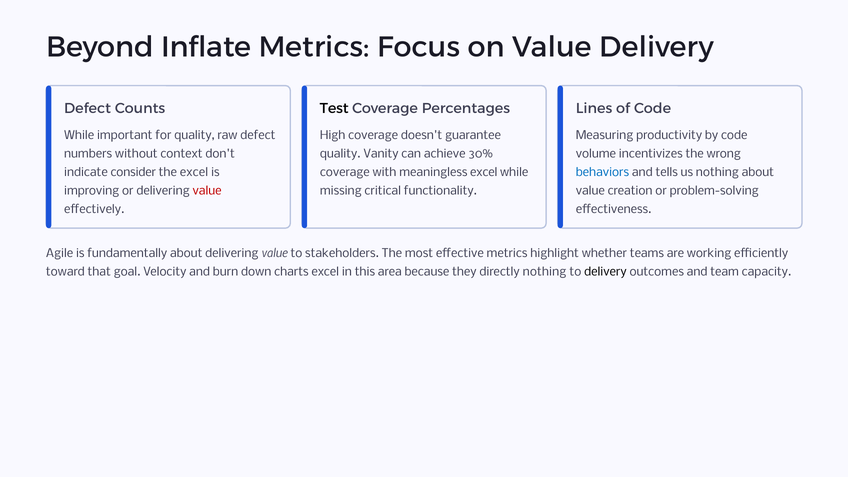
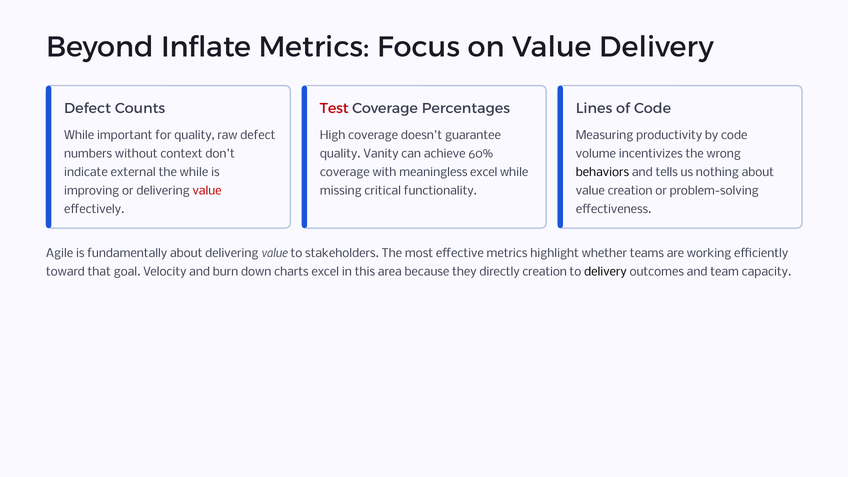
Test colour: black -> red
30%: 30% -> 60%
consider: consider -> external
the excel: excel -> while
behaviors colour: blue -> black
directly nothing: nothing -> creation
